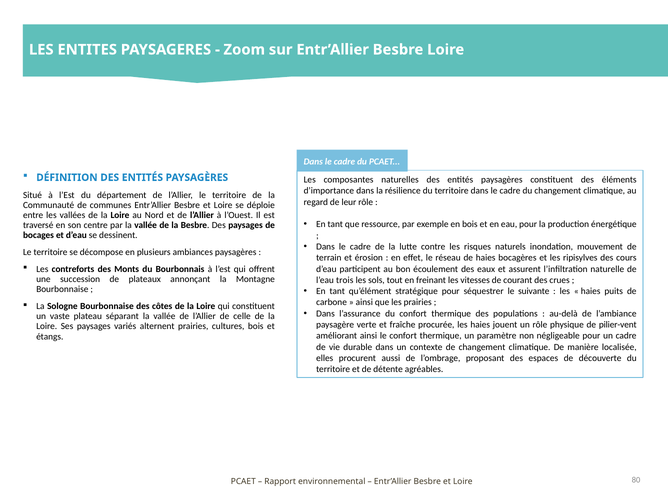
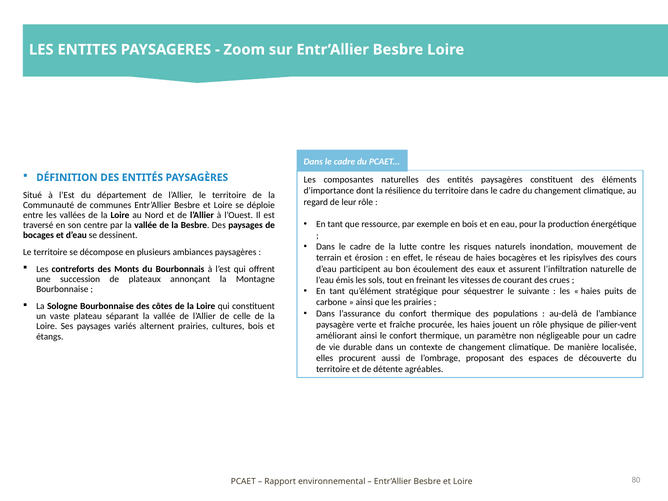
d’importance dans: dans -> dont
trois: trois -> émis
